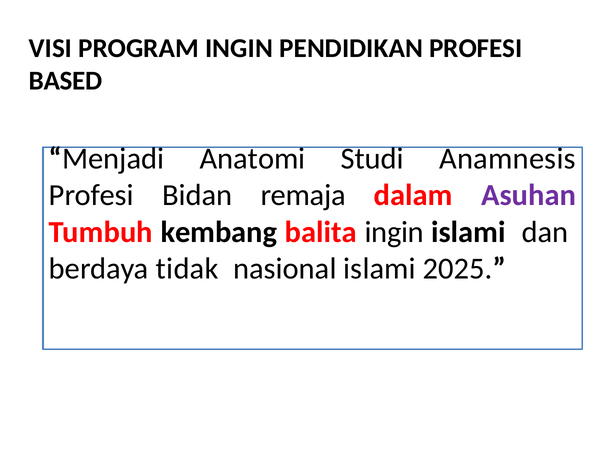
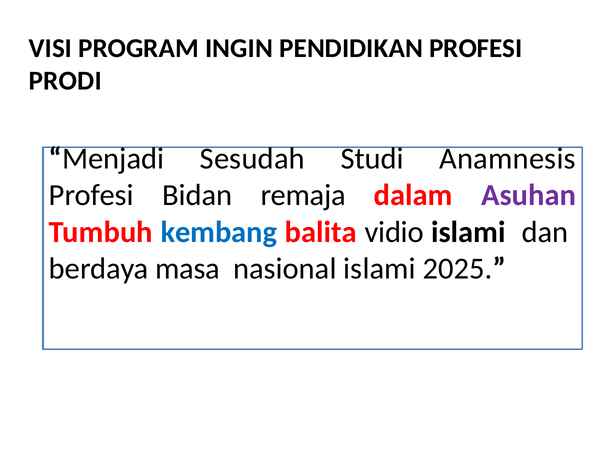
BASED: BASED -> PRODI
Anatomi: Anatomi -> Sesudah
kembang colour: black -> blue
balita ingin: ingin -> vidio
tidak: tidak -> masa
